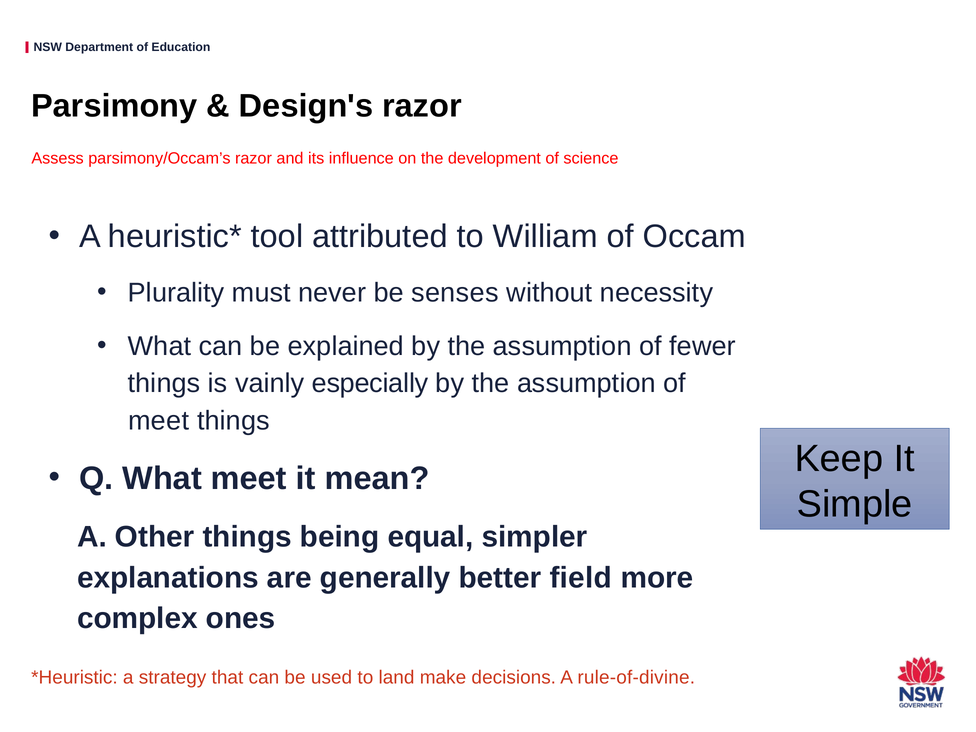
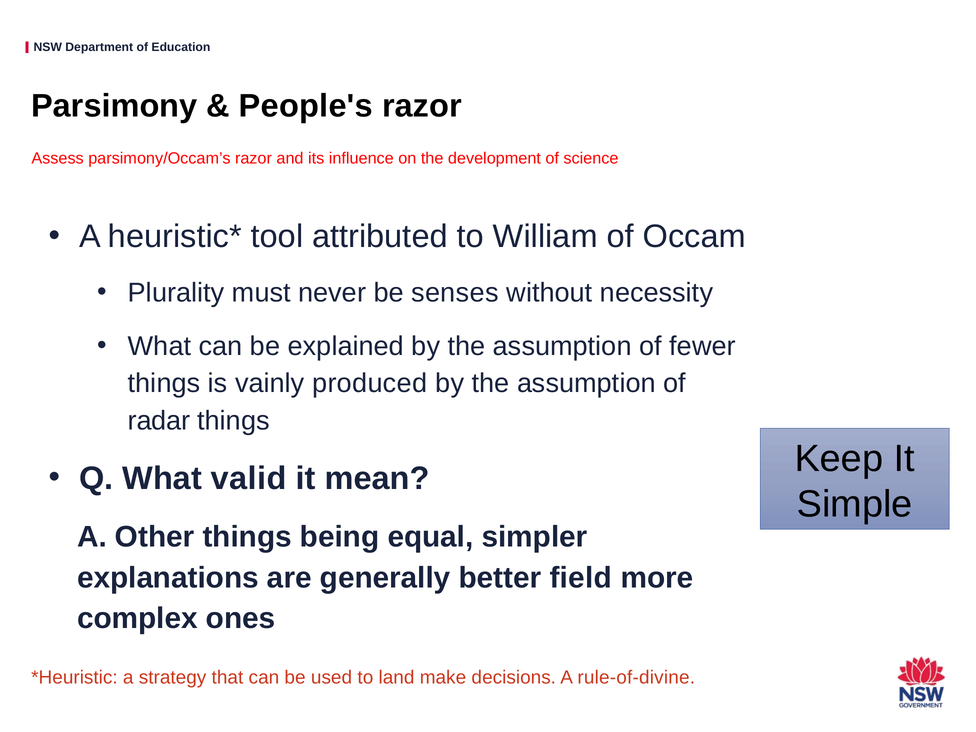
Design's: Design's -> People's
especially: especially -> produced
meet at (159, 421): meet -> radar
What meet: meet -> valid
